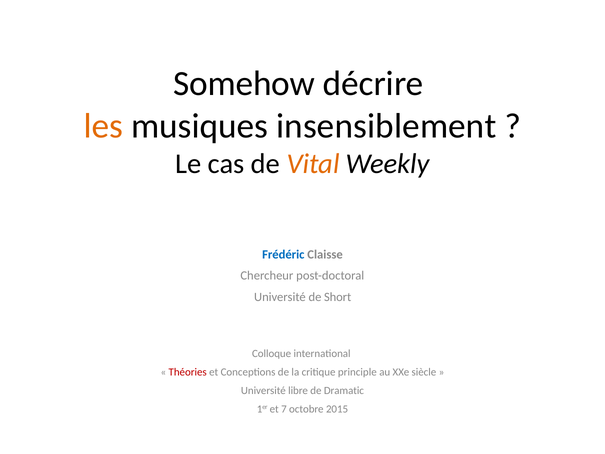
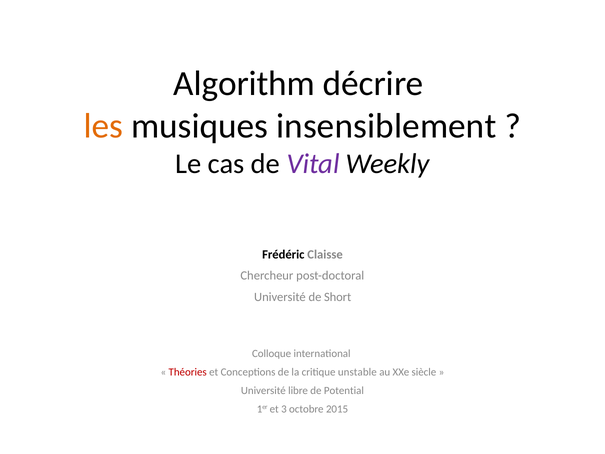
Somehow: Somehow -> Algorithm
Vital colour: orange -> purple
Frédéric colour: blue -> black
principle: principle -> unstable
Dramatic: Dramatic -> Potential
7: 7 -> 3
